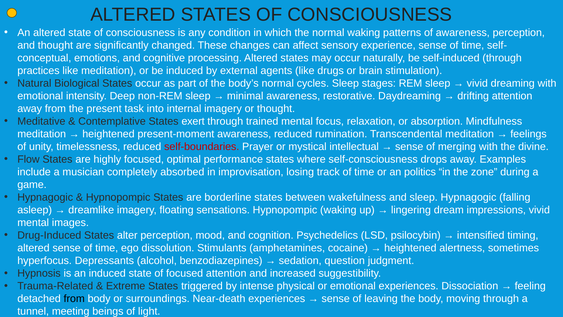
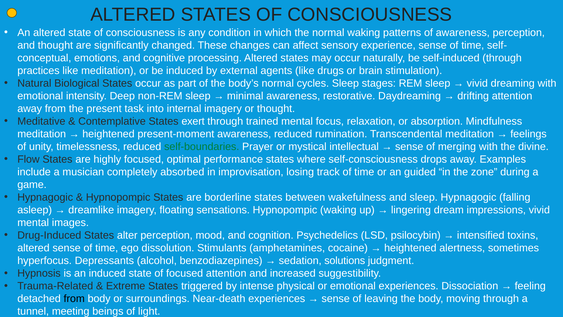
self-boundaries colour: red -> green
politics: politics -> guided
timing: timing -> toxins
question: question -> solutions
